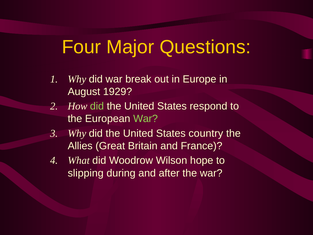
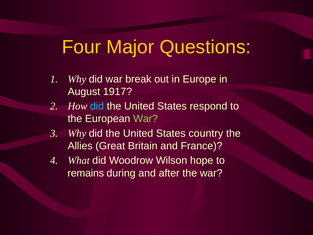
1929: 1929 -> 1917
did at (97, 106) colour: light green -> light blue
slipping: slipping -> remains
